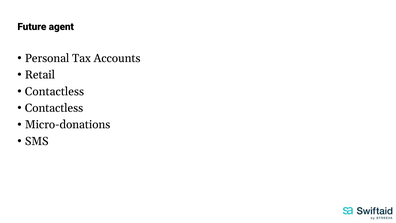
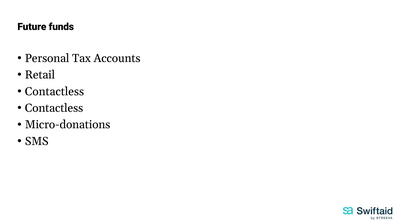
agent: agent -> funds
